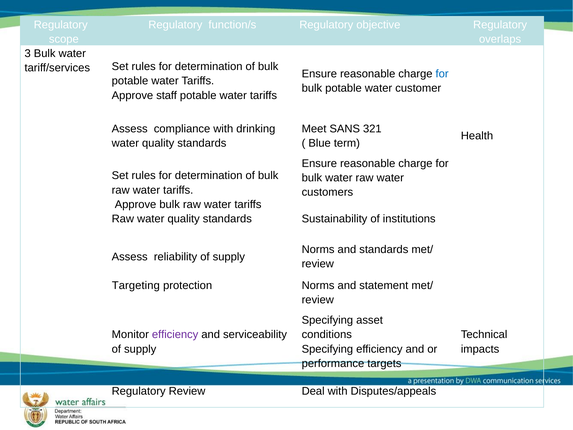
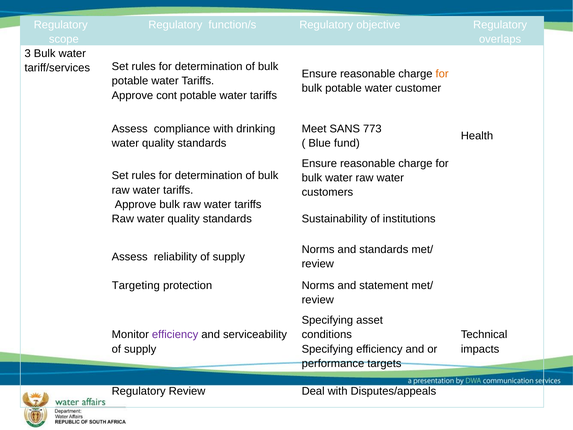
for at (442, 74) colour: blue -> orange
staff: staff -> cont
321: 321 -> 773
term: term -> fund
